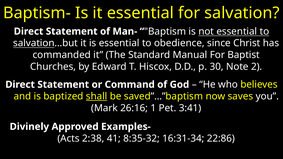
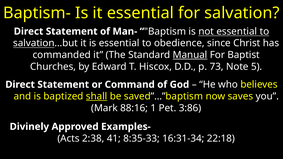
Manual underline: none -> present
30: 30 -> 73
2: 2 -> 5
26:16: 26:16 -> 88:16
3:41: 3:41 -> 3:86
8:35-32: 8:35-32 -> 8:35-33
22:86: 22:86 -> 22:18
